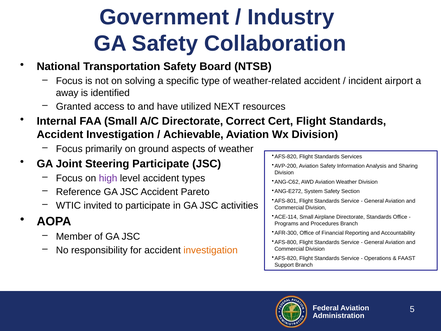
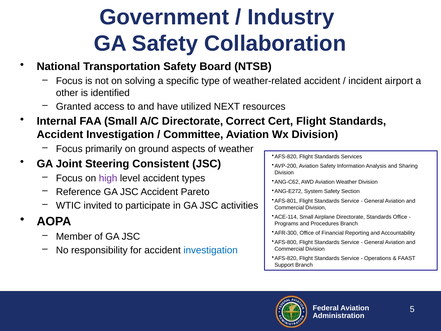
away: away -> other
Achievable: Achievable -> Committee
Steering Participate: Participate -> Consistent
investigation at (211, 250) colour: orange -> blue
